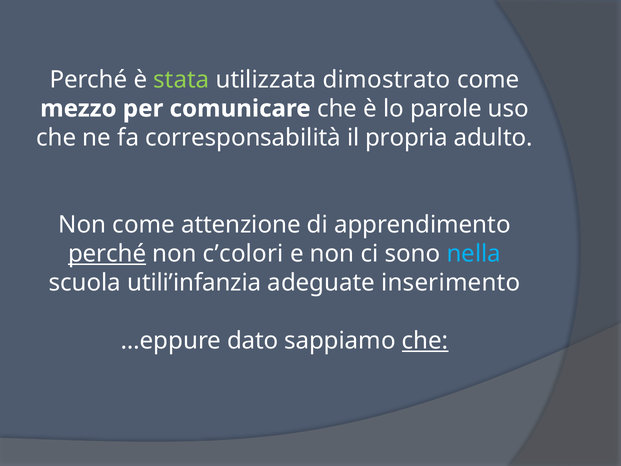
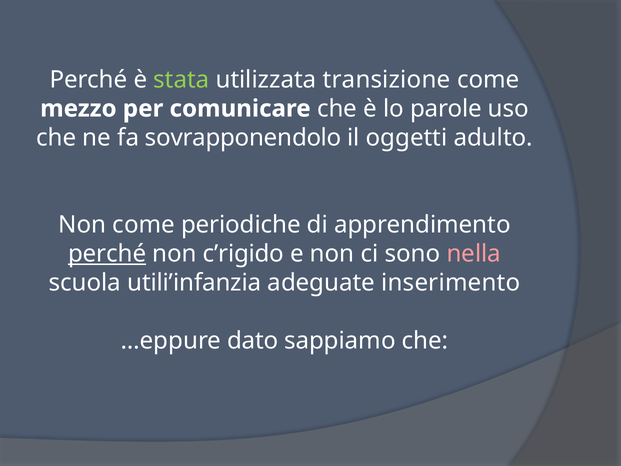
dimostrato: dimostrato -> transizione
corresponsabilità: corresponsabilità -> sovrapponendolo
propria: propria -> oggetti
attenzione: attenzione -> periodiche
c’colori: c’colori -> c’rigido
nella colour: light blue -> pink
che at (425, 341) underline: present -> none
